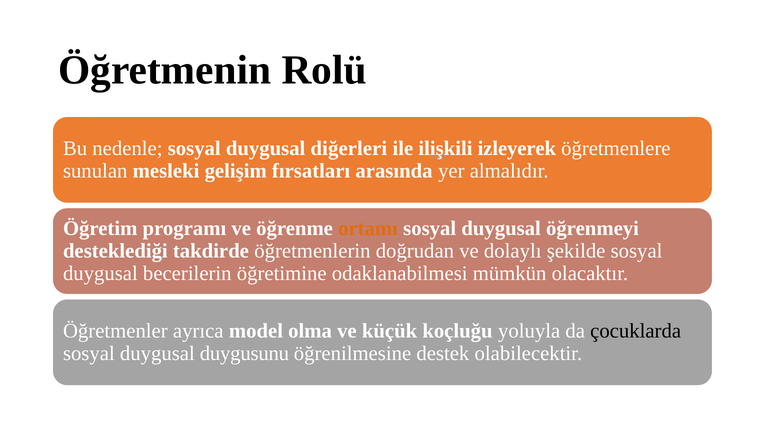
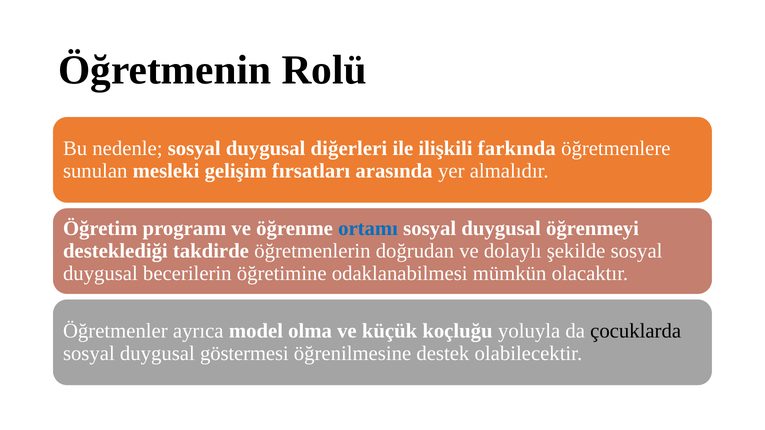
izleyerek: izleyerek -> farkında
ortamı colour: orange -> blue
duygusunu: duygusunu -> göstermesi
